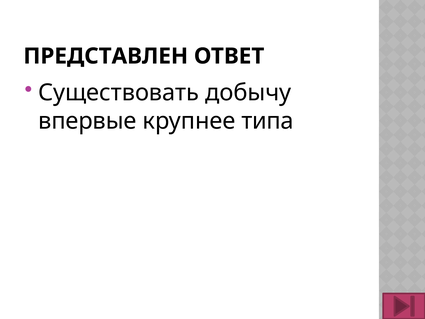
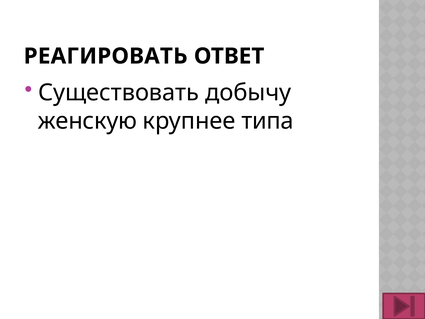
ПРЕДСТАВЛЕН: ПРЕДСТАВЛЕН -> РЕАГИРОВАТЬ
впервые: впервые -> женскую
